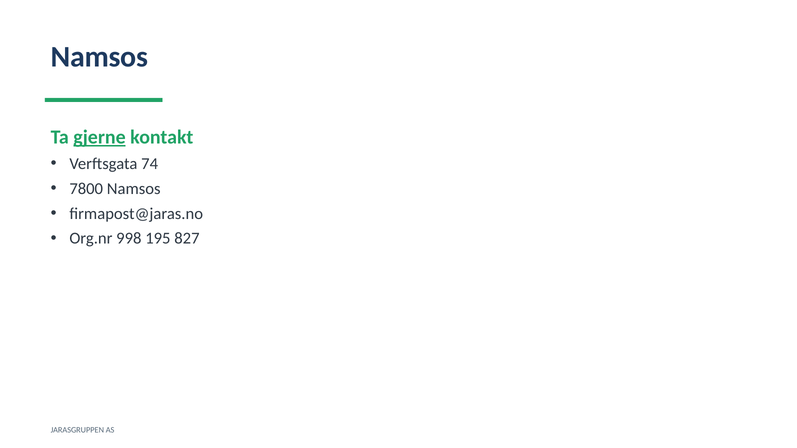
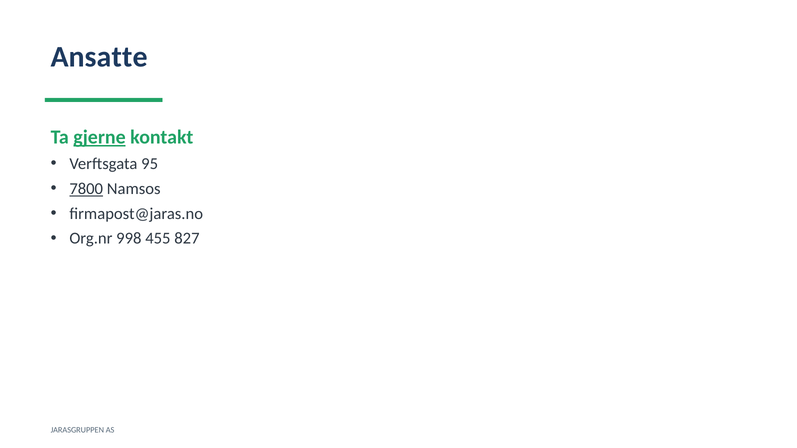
Namsos at (99, 57): Namsos -> Ansatte
74: 74 -> 95
7800 underline: none -> present
195: 195 -> 455
